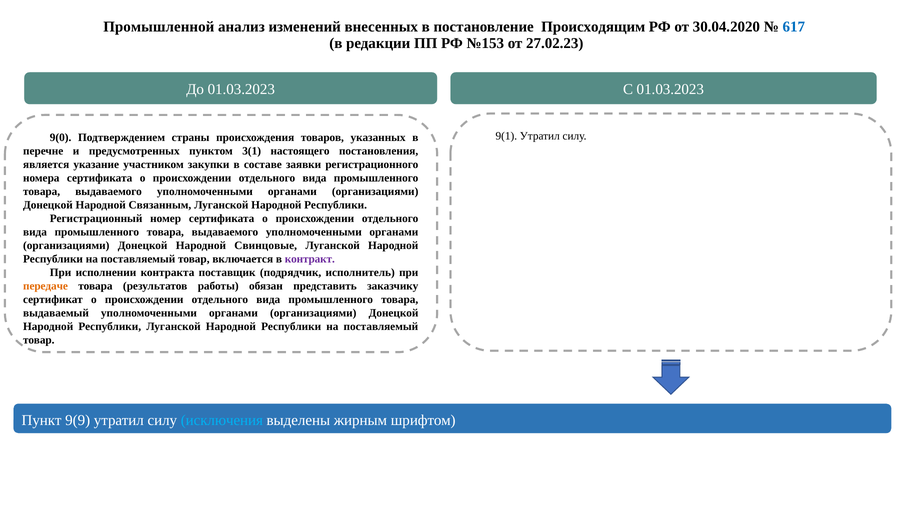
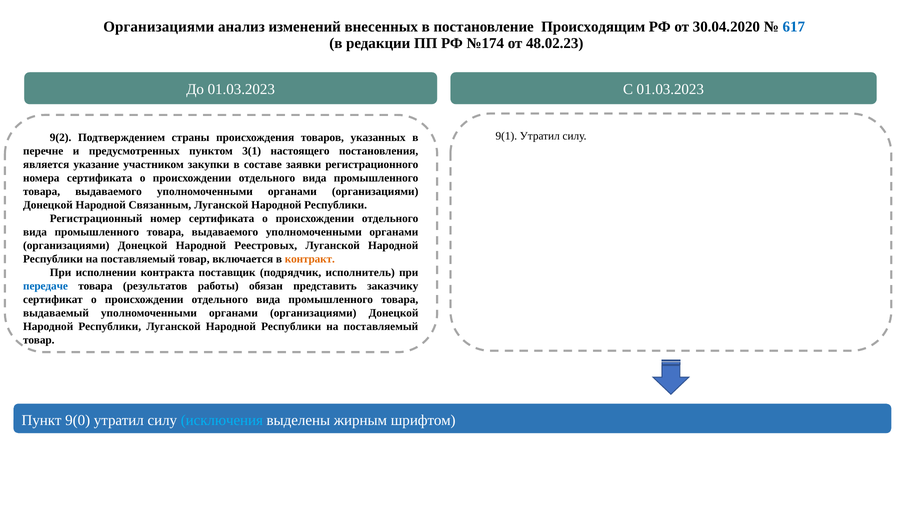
Промышленной at (159, 27): Промышленной -> Организациями
№153: №153 -> №174
27.02.23: 27.02.23 -> 48.02.23
9(0: 9(0 -> 9(2
Свинцовые: Свинцовые -> Реестровых
контракт colour: purple -> orange
передаче colour: orange -> blue
9(9: 9(9 -> 9(0
